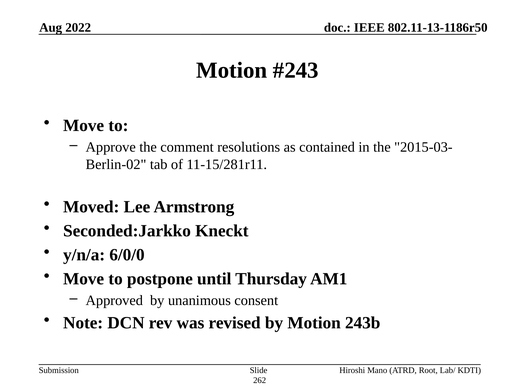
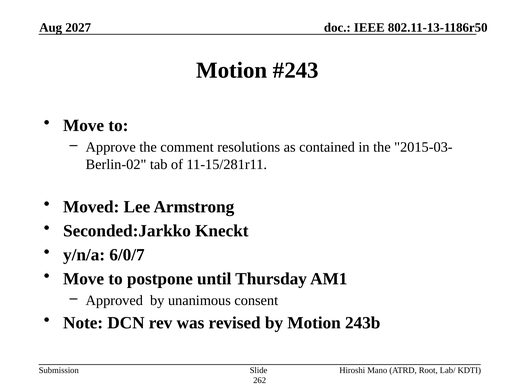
2022: 2022 -> 2027
6/0/0: 6/0/0 -> 6/0/7
